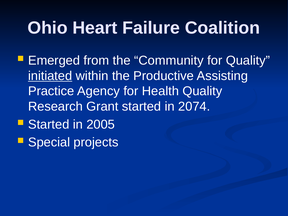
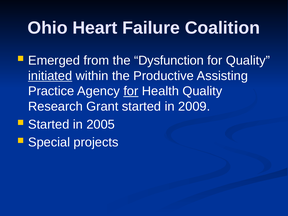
Community: Community -> Dysfunction
for at (131, 91) underline: none -> present
2074: 2074 -> 2009
